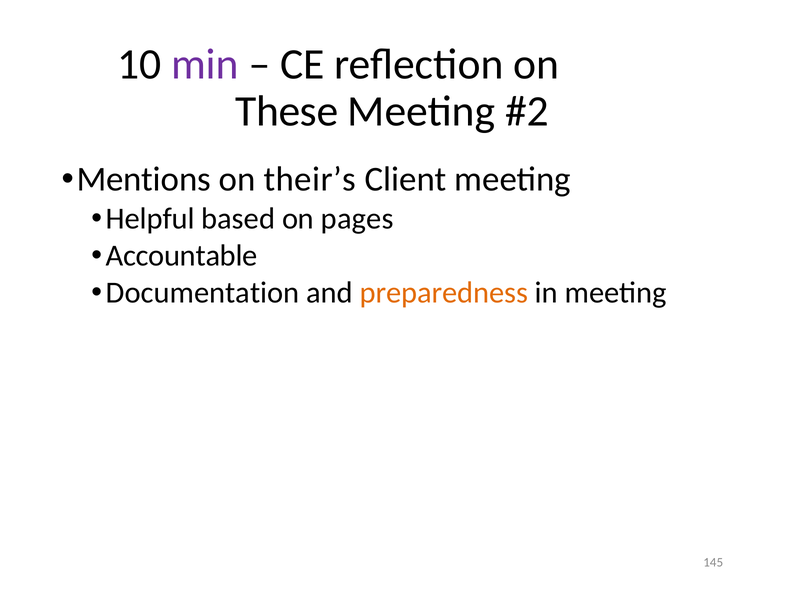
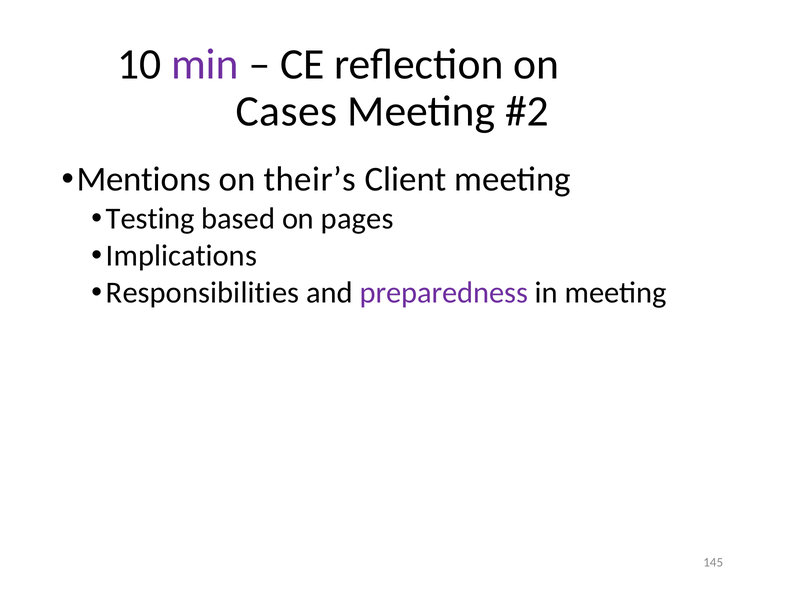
These: These -> Cases
Helpful: Helpful -> Testing
Accountable: Accountable -> Implications
Documentation: Documentation -> Responsibilities
preparedness colour: orange -> purple
